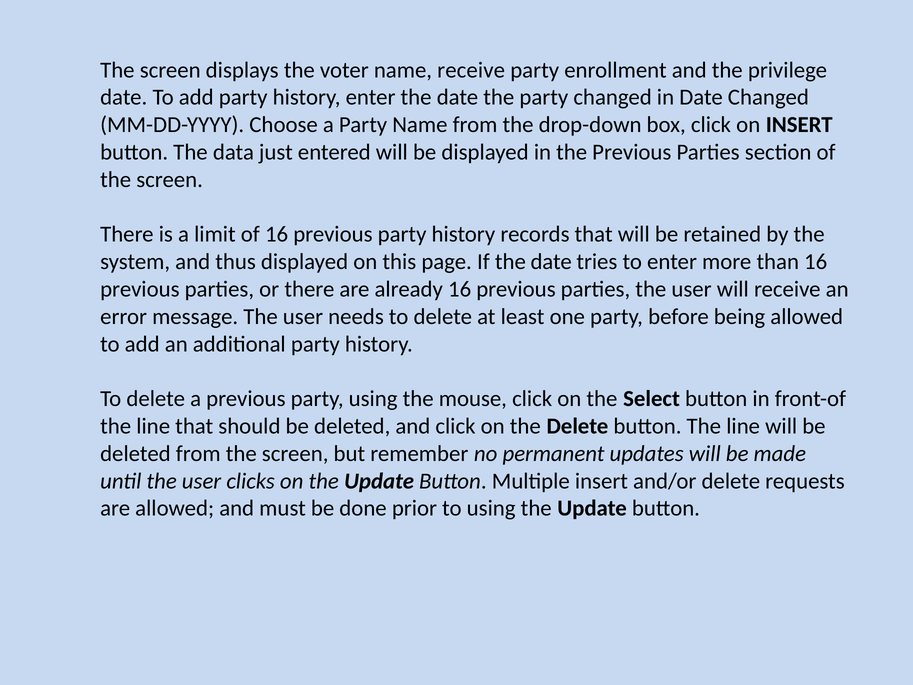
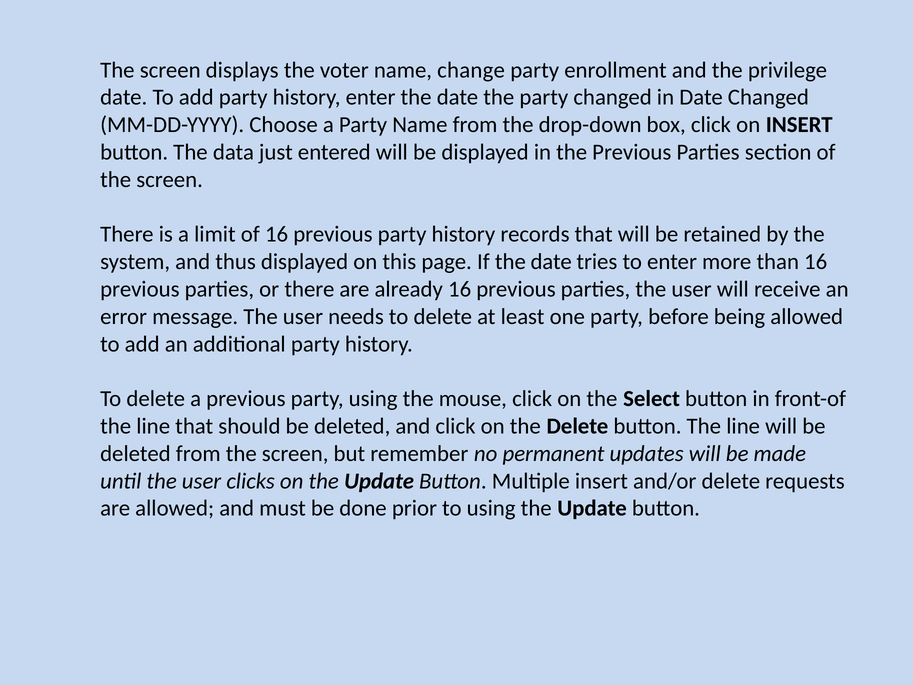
name receive: receive -> change
